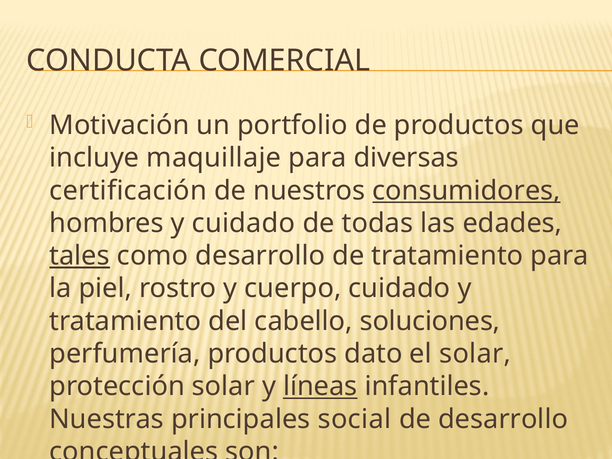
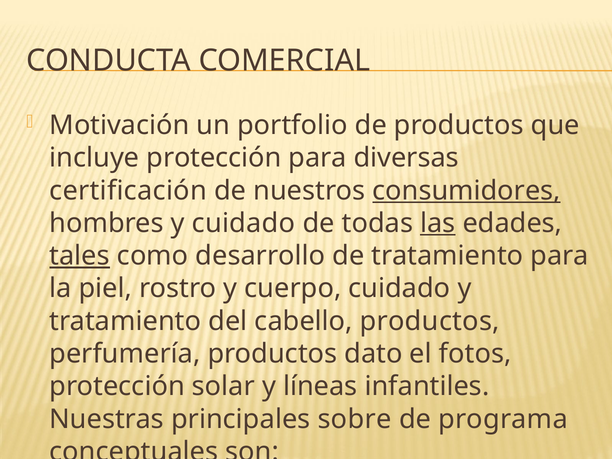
incluye maquillaje: maquillaje -> protección
las underline: none -> present
cabello soluciones: soluciones -> productos
el solar: solar -> fotos
líneas underline: present -> none
social: social -> sobre
de desarrollo: desarrollo -> programa
